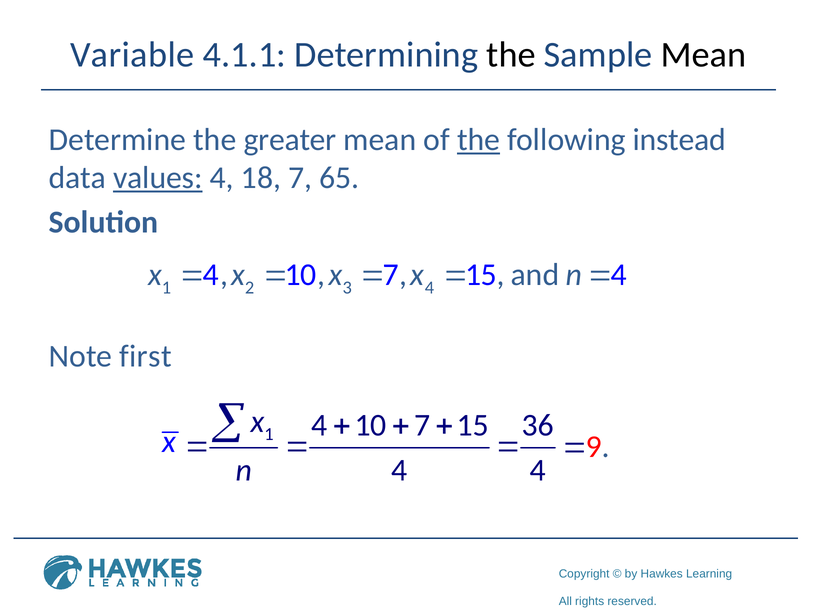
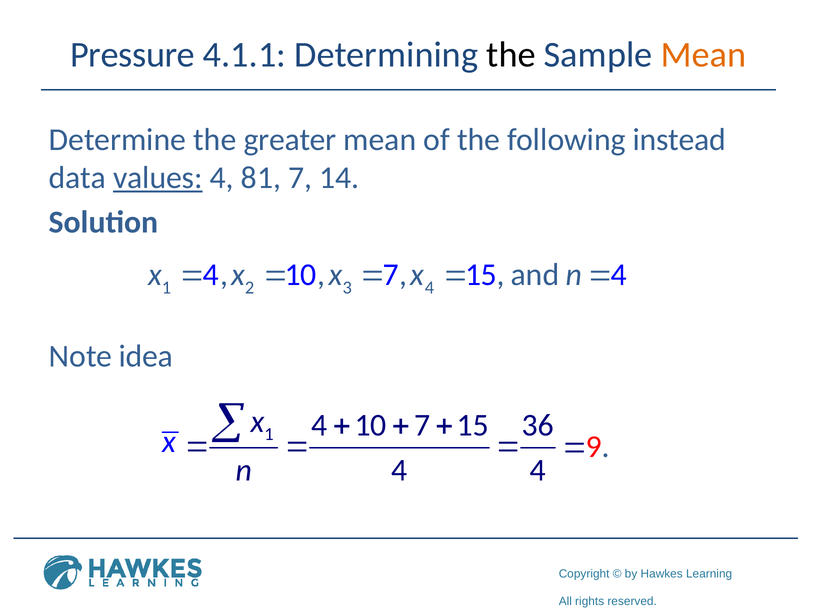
Variable: Variable -> Pressure
Mean at (703, 55) colour: black -> orange
the at (479, 140) underline: present -> none
18: 18 -> 81
65: 65 -> 14
first: first -> idea
